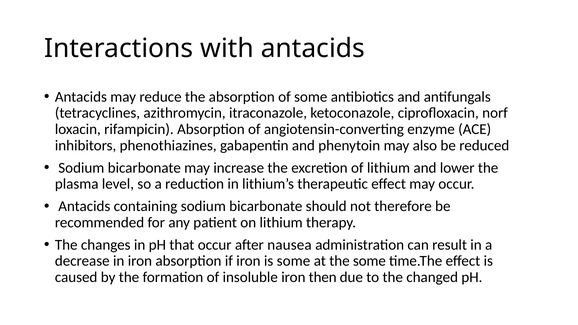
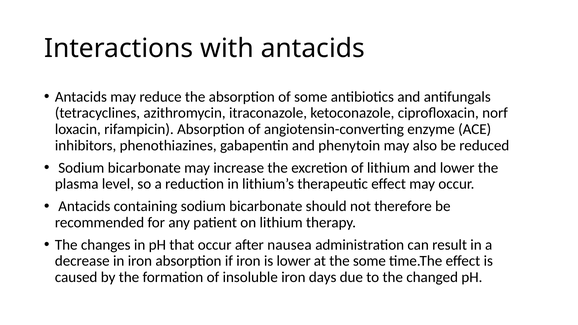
is some: some -> lower
then: then -> days
